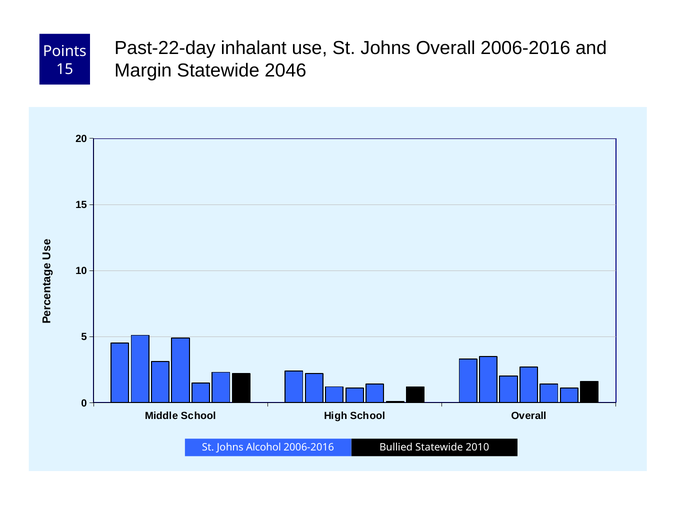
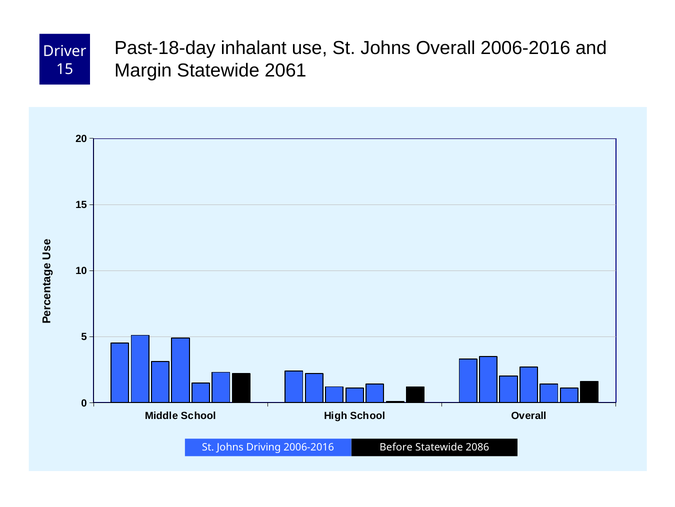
Past-22-day: Past-22-day -> Past-18-day
Points: Points -> Driver
2046: 2046 -> 2061
Alcohol: Alcohol -> Driving
Bullied: Bullied -> Before
2010: 2010 -> 2086
